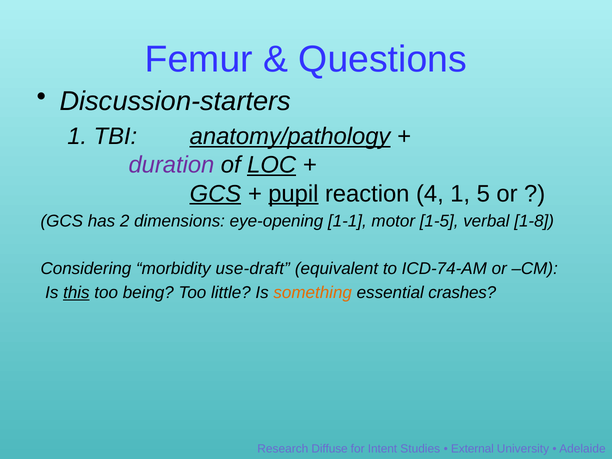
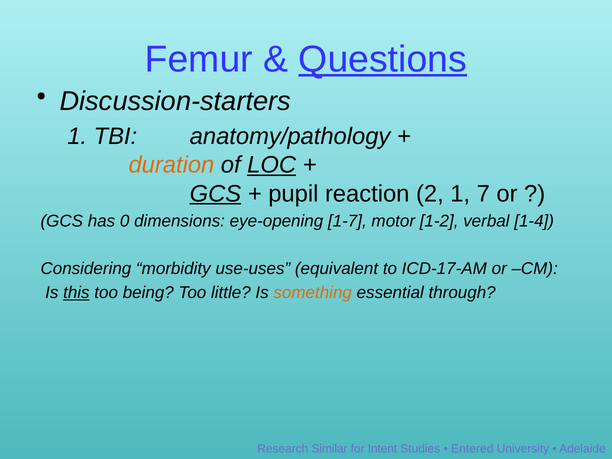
Questions underline: none -> present
anatomy/pathology underline: present -> none
duration colour: purple -> orange
pupil underline: present -> none
4: 4 -> 2
5: 5 -> 7
2: 2 -> 0
1-1: 1-1 -> 1-7
1-5: 1-5 -> 1-2
1-8: 1-8 -> 1-4
use-draft: use-draft -> use-uses
ICD-74-AM: ICD-74-AM -> ICD-17-AM
crashes: crashes -> through
Diffuse: Diffuse -> Similar
External: External -> Entered
